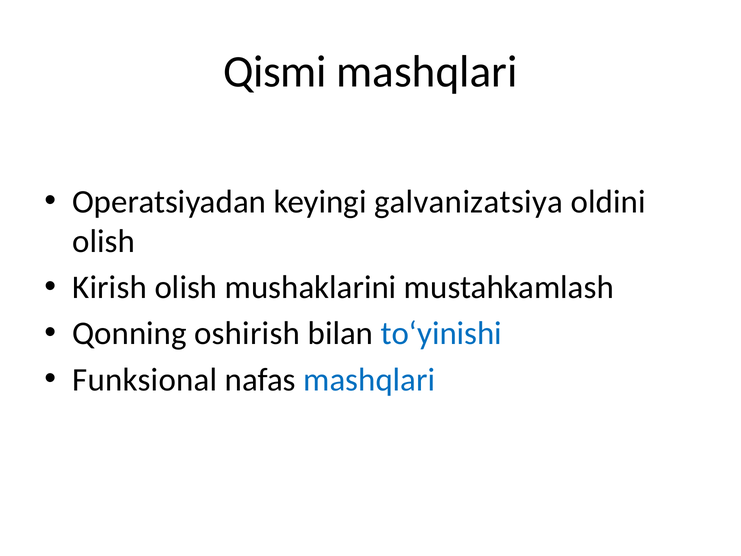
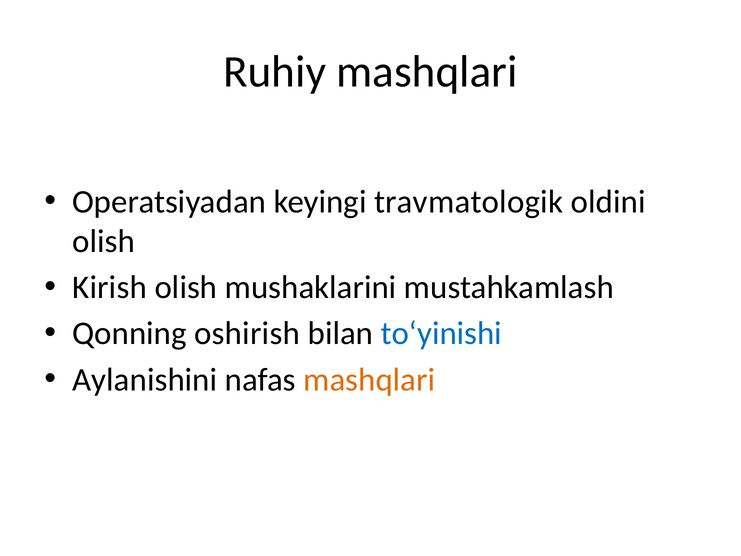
Qismi: Qismi -> Ruhiy
galvanizatsiya: galvanizatsiya -> travmatologik
Funksional: Funksional -> Aylanishini
mashqlari at (369, 379) colour: blue -> orange
